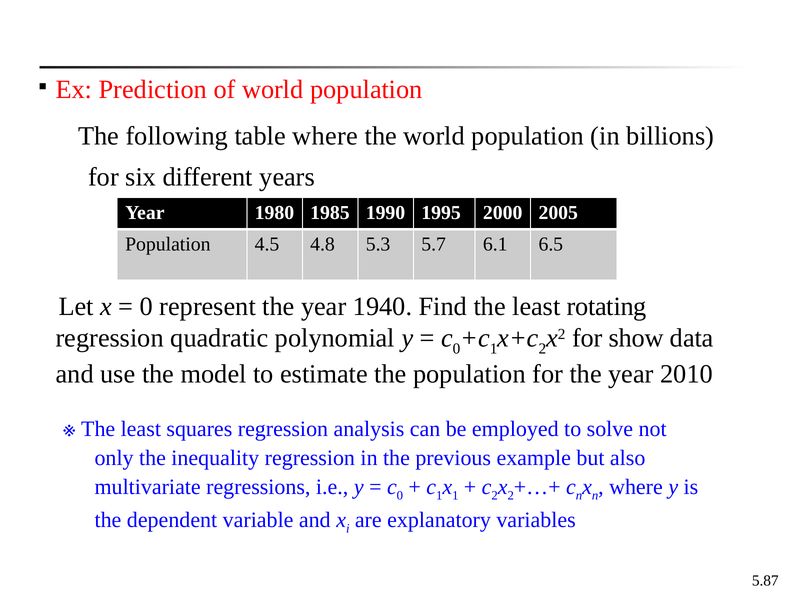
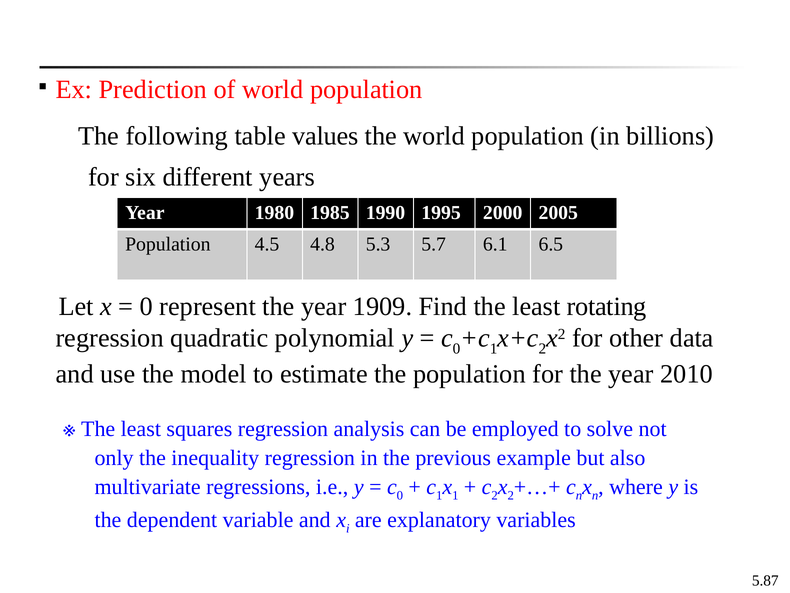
table where: where -> values
1940: 1940 -> 1909
show: show -> other
